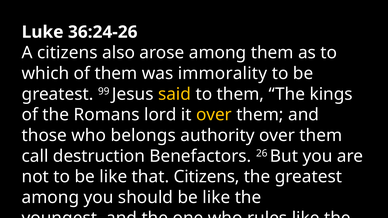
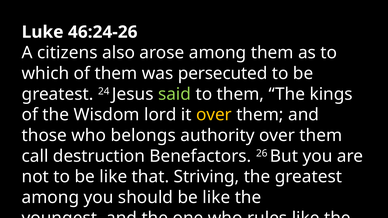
36:24-26: 36:24-26 -> 46:24-26
immorality: immorality -> persecuted
99: 99 -> 24
said colour: yellow -> light green
Romans: Romans -> Wisdom
that Citizens: Citizens -> Striving
